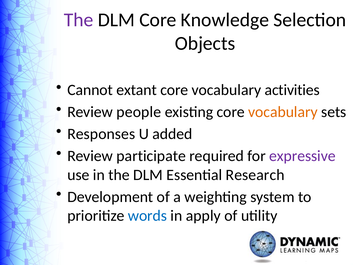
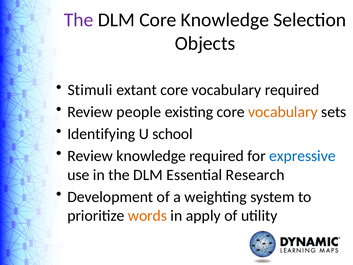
Cannot: Cannot -> Stimuli
vocabulary activities: activities -> required
Responses: Responses -> Identifying
added: added -> school
Review participate: participate -> knowledge
expressive colour: purple -> blue
words colour: blue -> orange
